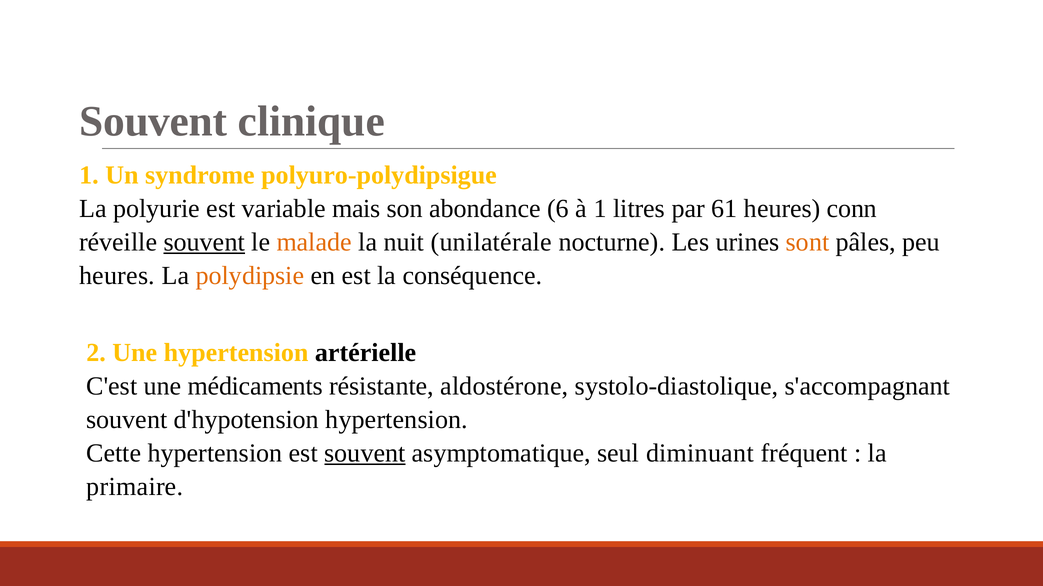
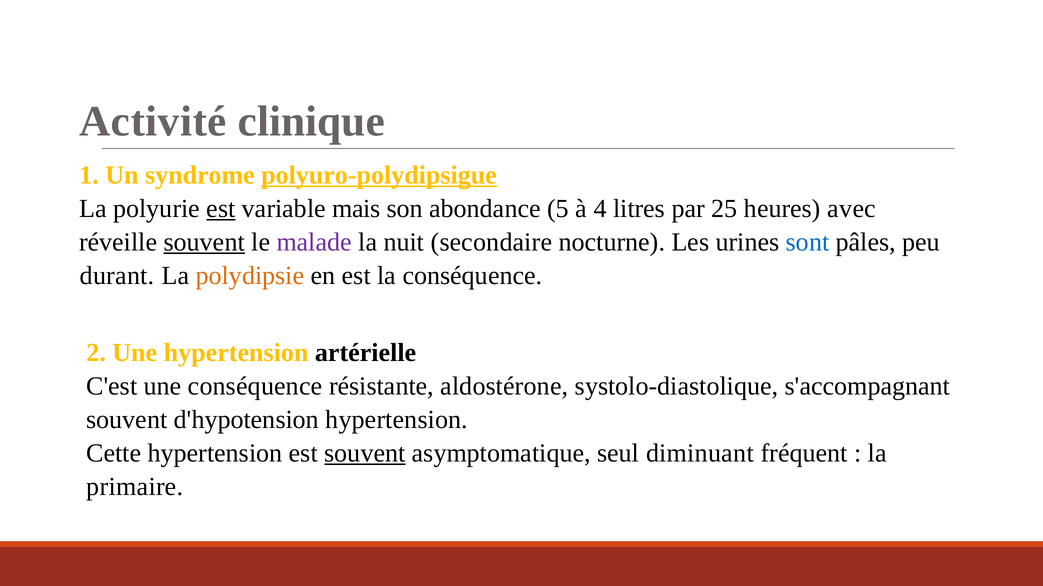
Souvent at (153, 122): Souvent -> Activité
polyuro-polydipsigue underline: none -> present
est at (221, 209) underline: none -> present
6: 6 -> 5
à 1: 1 -> 4
61: 61 -> 25
conn: conn -> avec
malade colour: orange -> purple
unilatérale: unilatérale -> secondaire
sont colour: orange -> blue
heures at (117, 276): heures -> durant
une médicaments: médicaments -> conséquence
